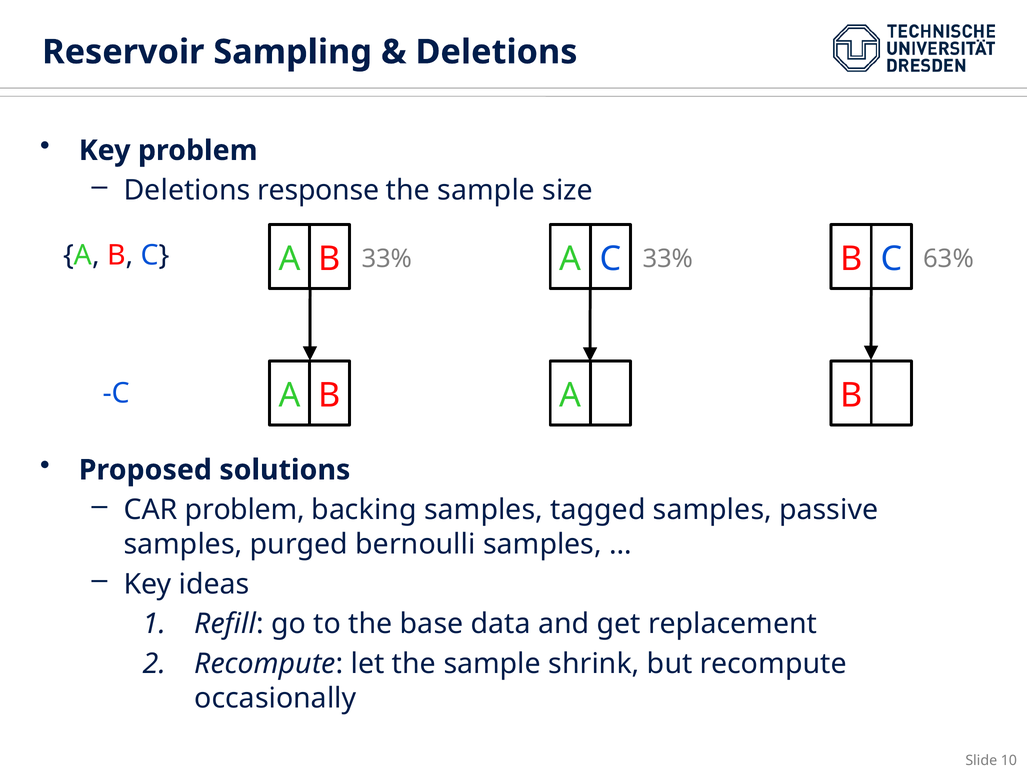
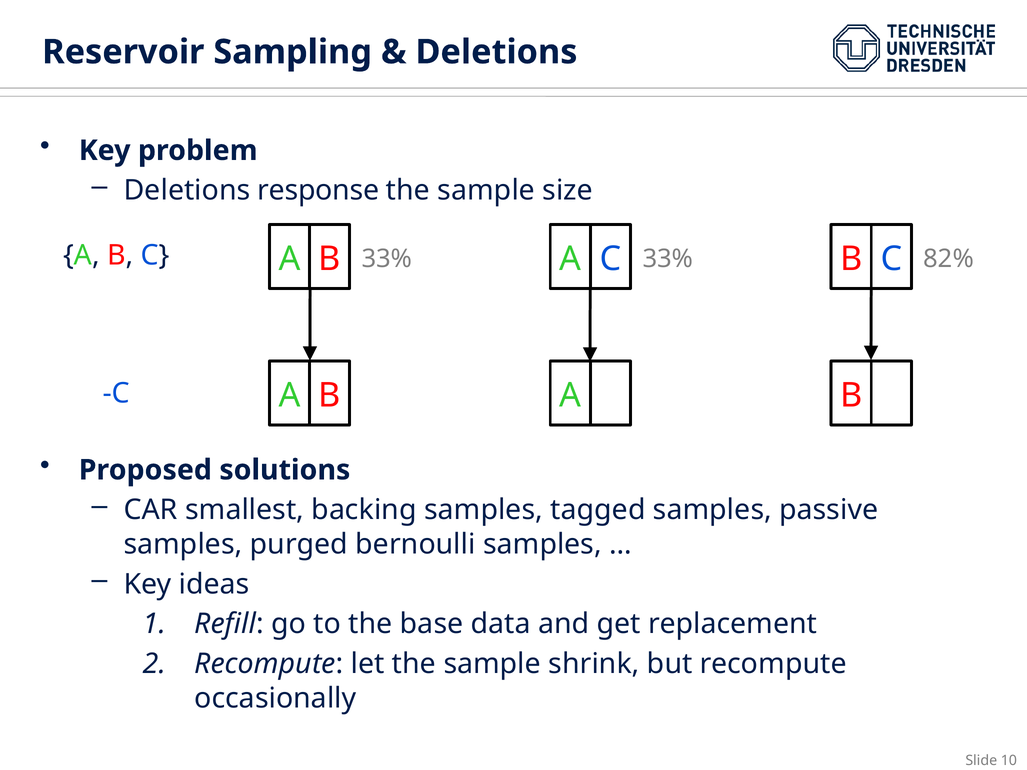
63%: 63% -> 82%
CAR problem: problem -> smallest
